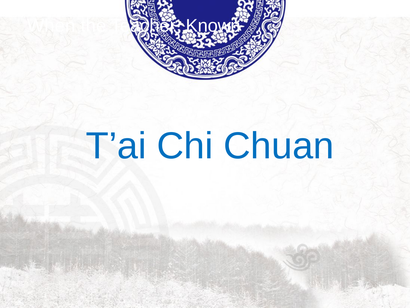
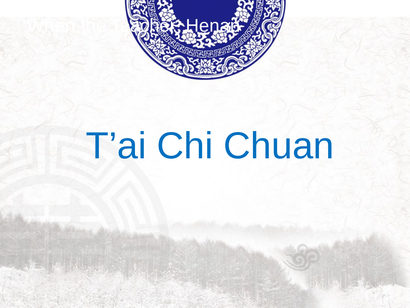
Known: Known -> Henan
